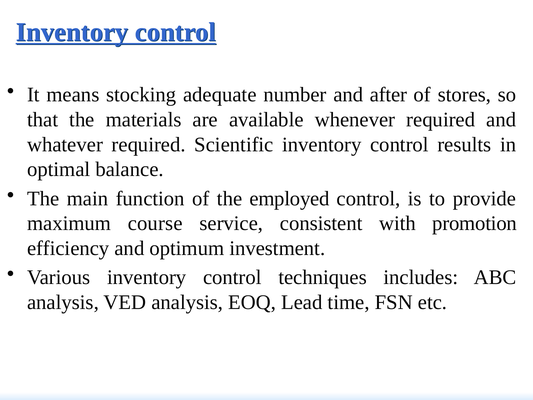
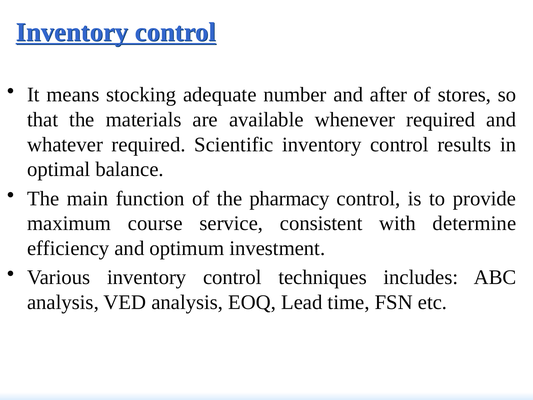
employed: employed -> pharmacy
promotion: promotion -> determine
